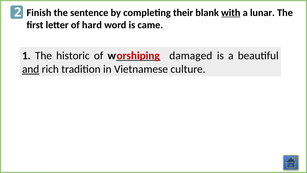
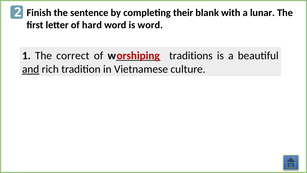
with underline: present -> none
is came: came -> word
historic: historic -> correct
damaged: damaged -> traditions
